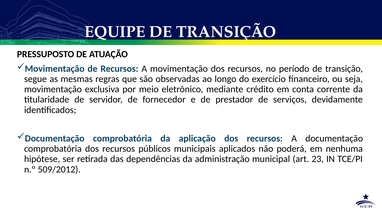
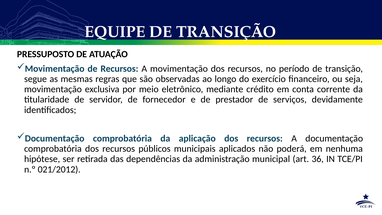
23: 23 -> 36
509/2012: 509/2012 -> 021/2012
